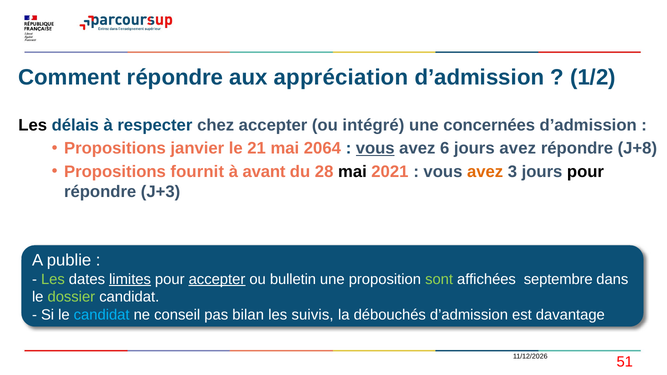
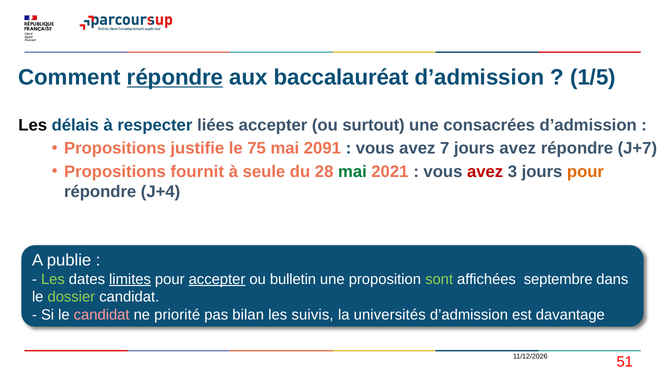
répondre at (175, 78) underline: none -> present
appréciation: appréciation -> baccalauréat
1/2: 1/2 -> 1/5
chez: chez -> liées
intégré: intégré -> surtout
concernées: concernées -> consacrées
janvier: janvier -> justifie
21: 21 -> 75
2064: 2064 -> 2091
vous at (375, 149) underline: present -> none
6: 6 -> 7
J+8: J+8 -> J+7
avant: avant -> seule
mai at (352, 172) colour: black -> green
avez at (485, 172) colour: orange -> red
pour at (585, 172) colour: black -> orange
J+3: J+3 -> J+4
candidat at (102, 315) colour: light blue -> pink
conseil: conseil -> priorité
débouchés: débouchés -> universités
